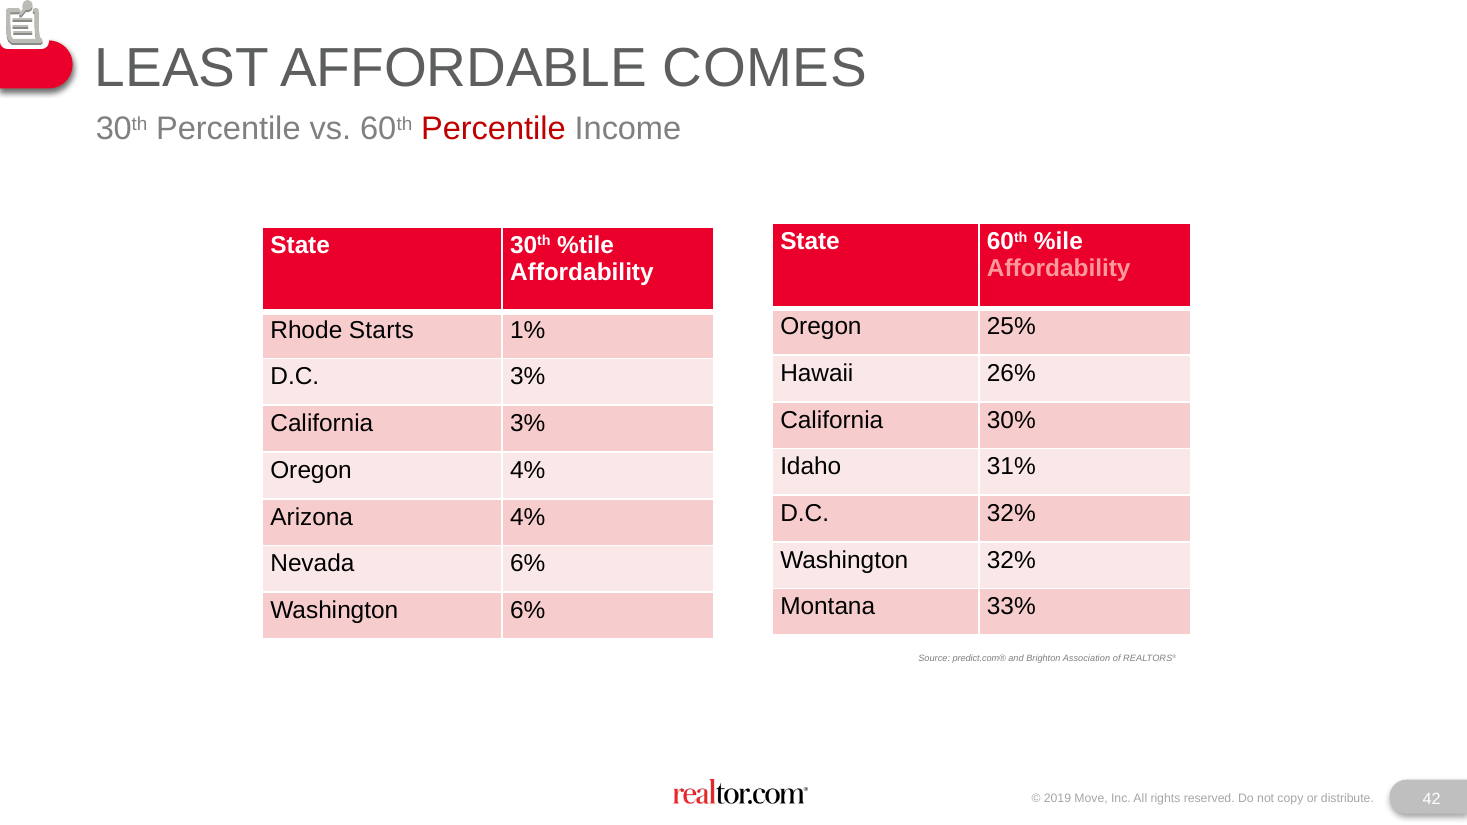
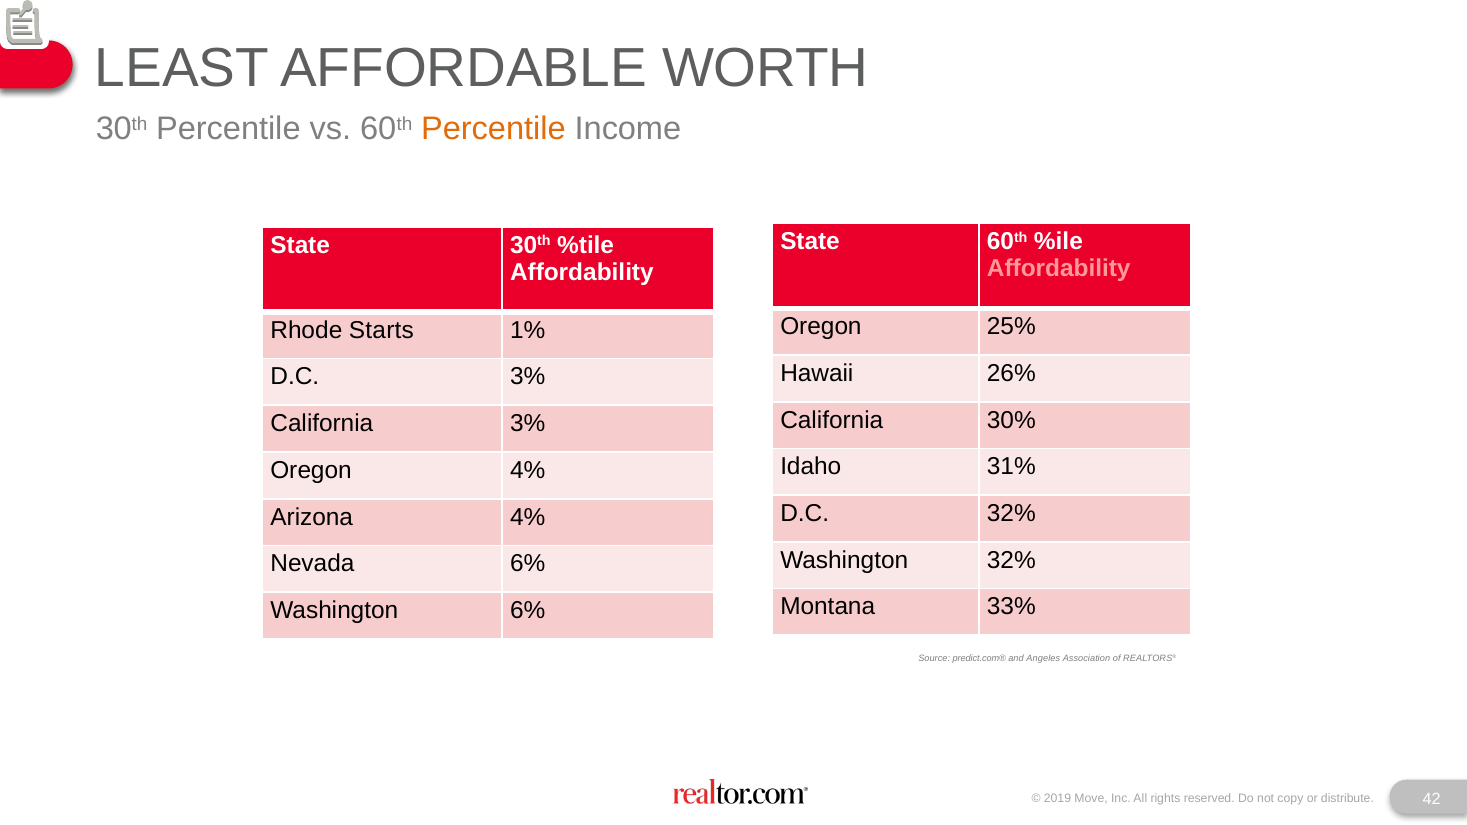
COMES: COMES -> WORTH
Percentile at (493, 129) colour: red -> orange
Brighton: Brighton -> Angeles
